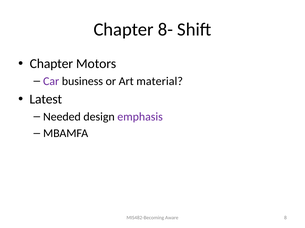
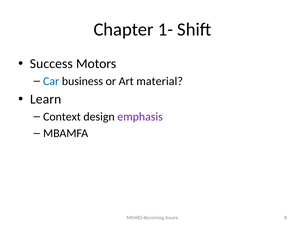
8-: 8- -> 1-
Chapter at (51, 64): Chapter -> Success
Car colour: purple -> blue
Latest: Latest -> Learn
Needed: Needed -> Context
